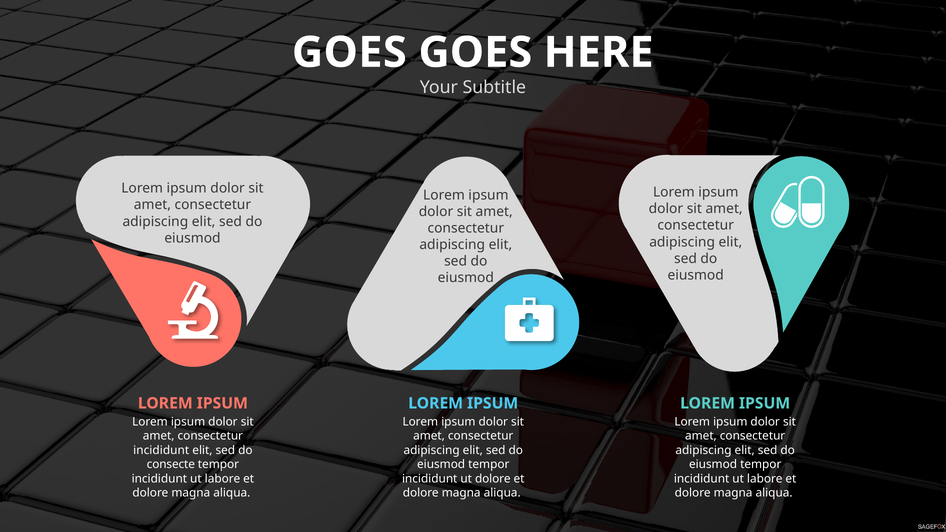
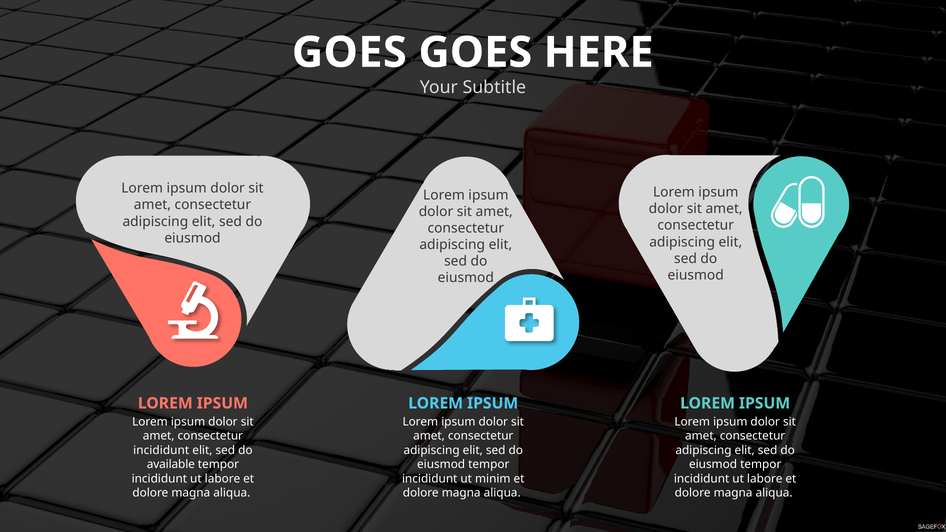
consecte: consecte -> available
ut dolore: dolore -> minim
